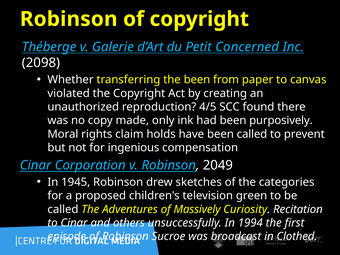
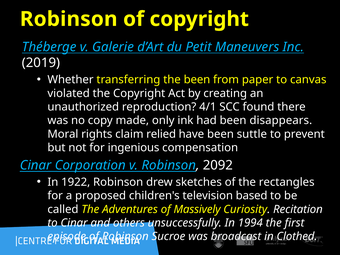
Concerned: Concerned -> Maneuvers
2098: 2098 -> 2019
4/5: 4/5 -> 4/1
purposively: purposively -> disappears
holds: holds -> relied
been called: called -> suttle
2049: 2049 -> 2092
1945: 1945 -> 1922
categories: categories -> rectangles
green: green -> based
